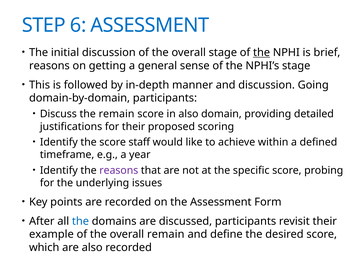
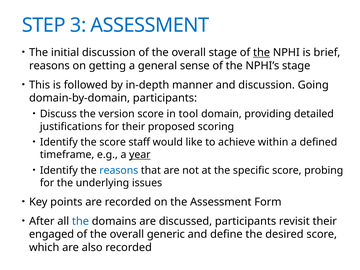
6: 6 -> 3
the remain: remain -> version
in also: also -> tool
year underline: none -> present
reasons at (119, 170) colour: purple -> blue
example: example -> engaged
overall remain: remain -> generic
